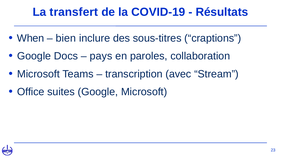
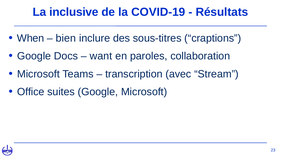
transfert: transfert -> inclusive
pays: pays -> want
